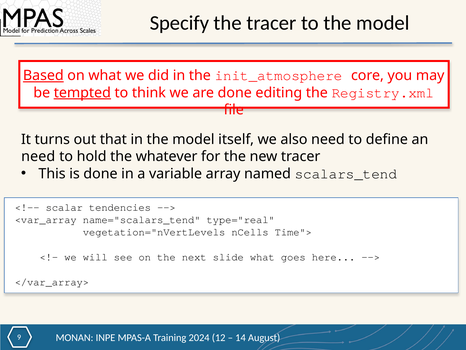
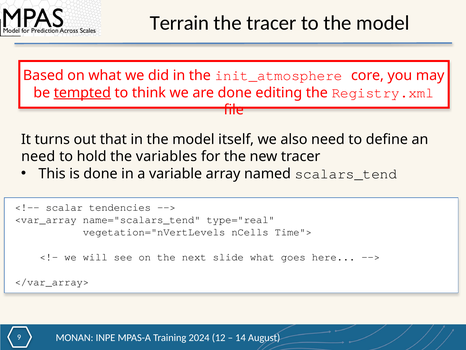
Specify: Specify -> Terrain
Based underline: present -> none
whatever: whatever -> variables
